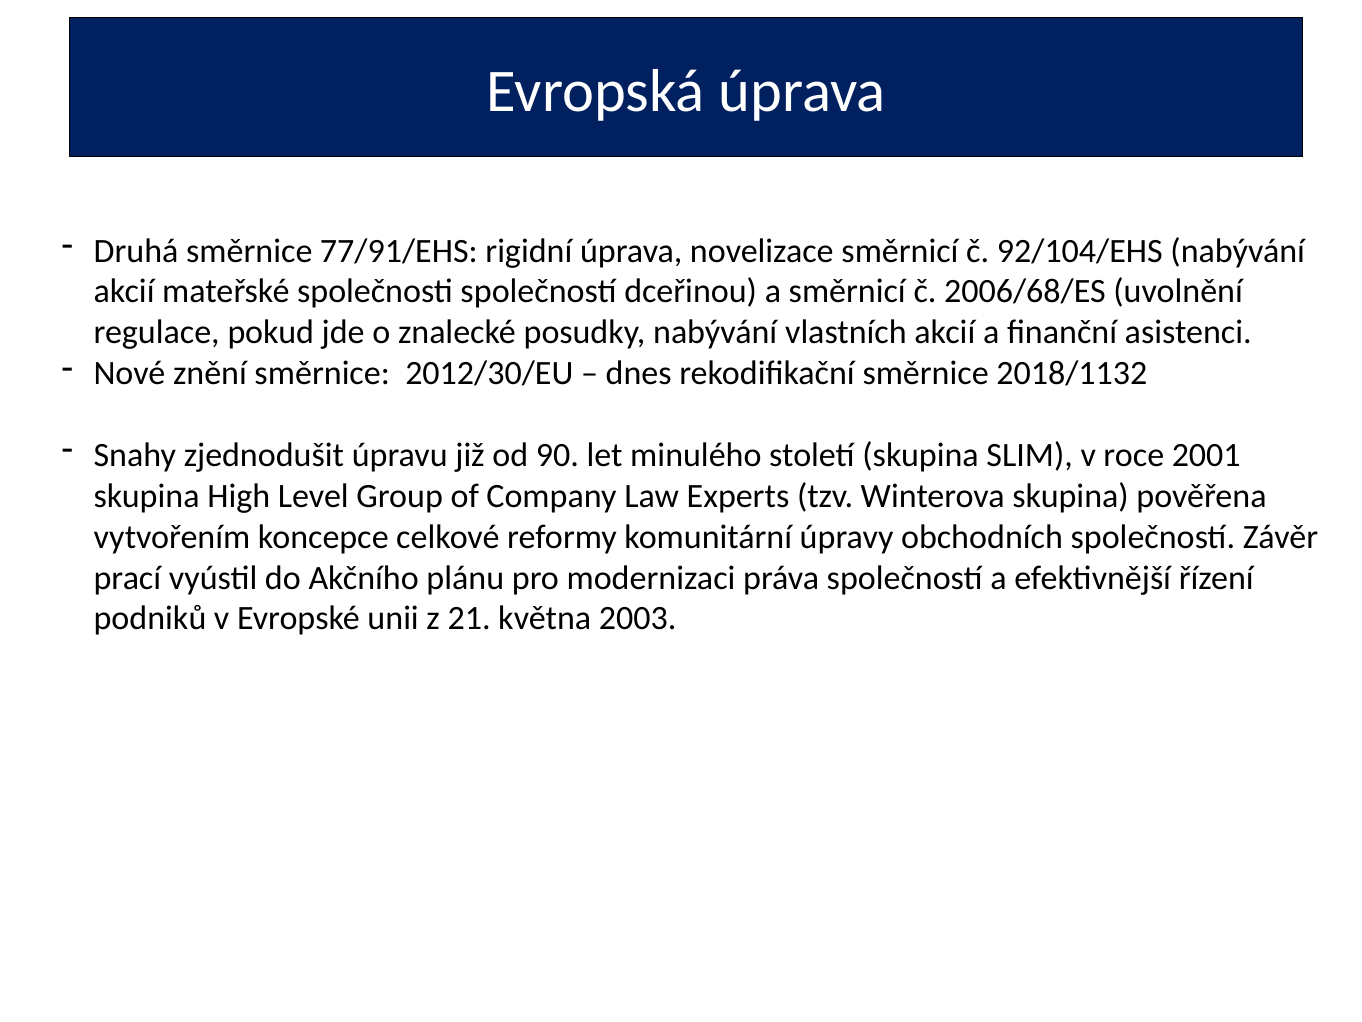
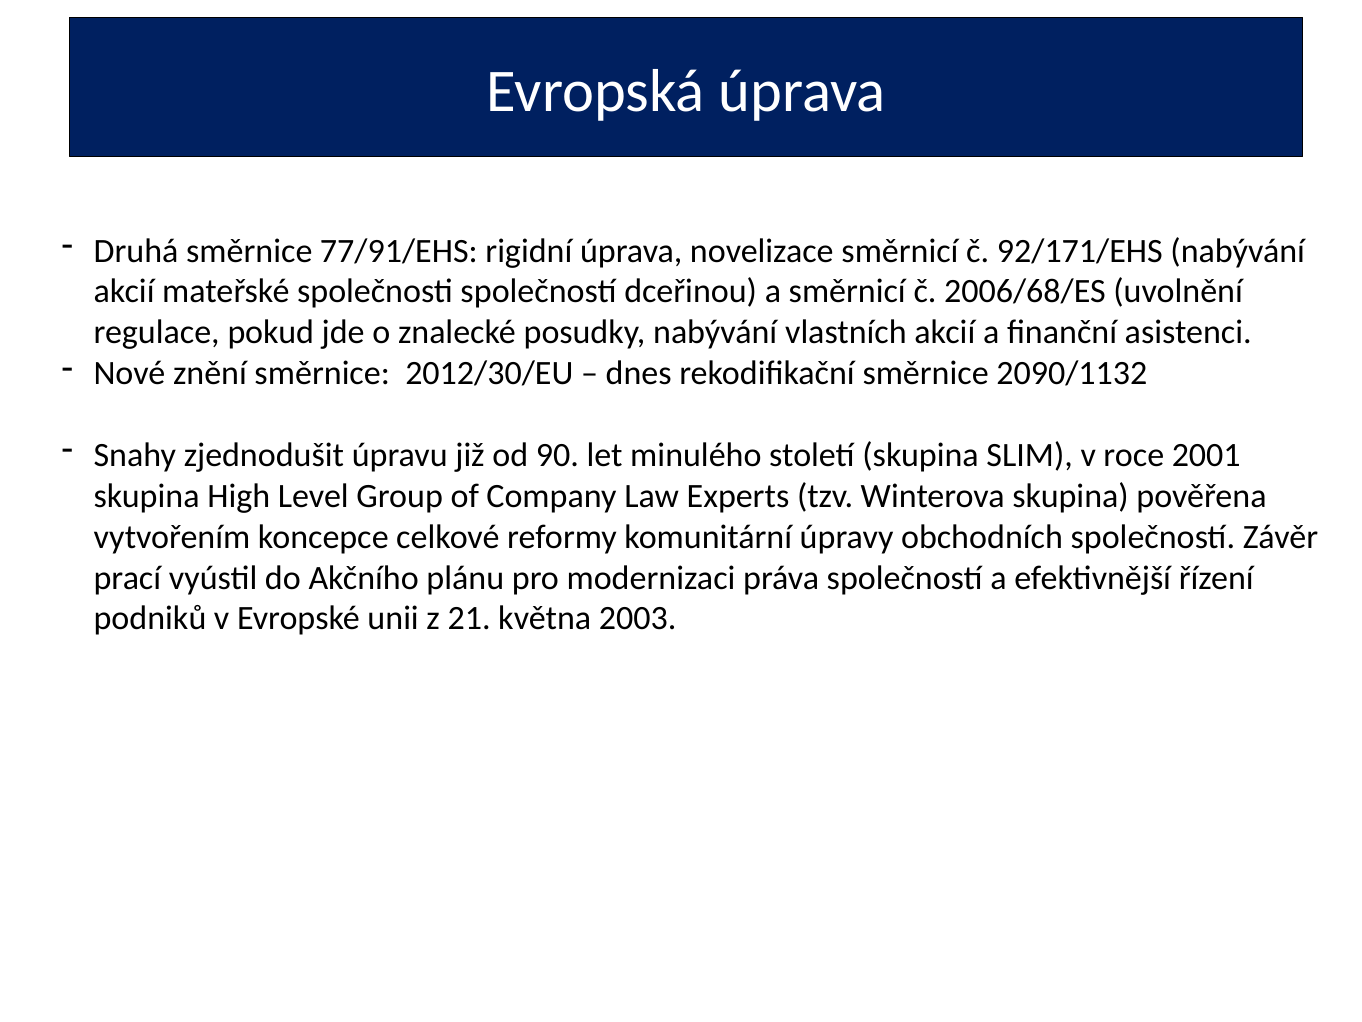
92/104/EHS: 92/104/EHS -> 92/171/EHS
2018/1132: 2018/1132 -> 2090/1132
